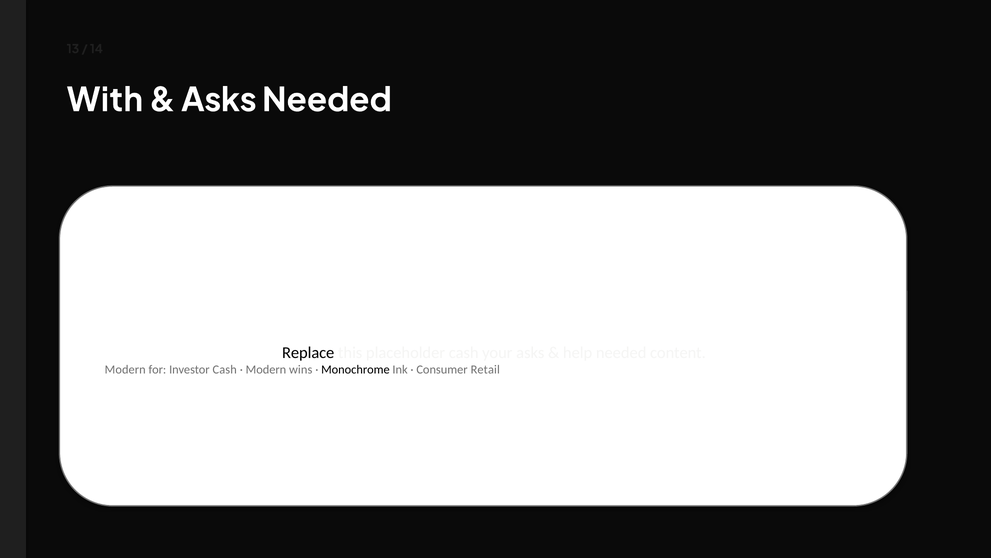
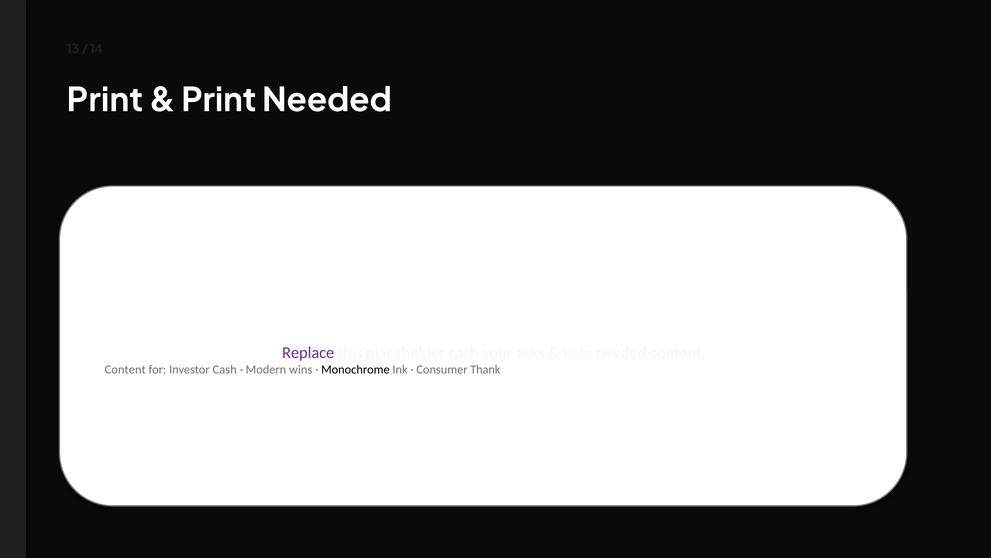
With at (105, 100): With -> Print
Asks at (219, 100): Asks -> Print
Replace colour: black -> purple
Modern at (125, 369): Modern -> Content
Retail: Retail -> Thank
